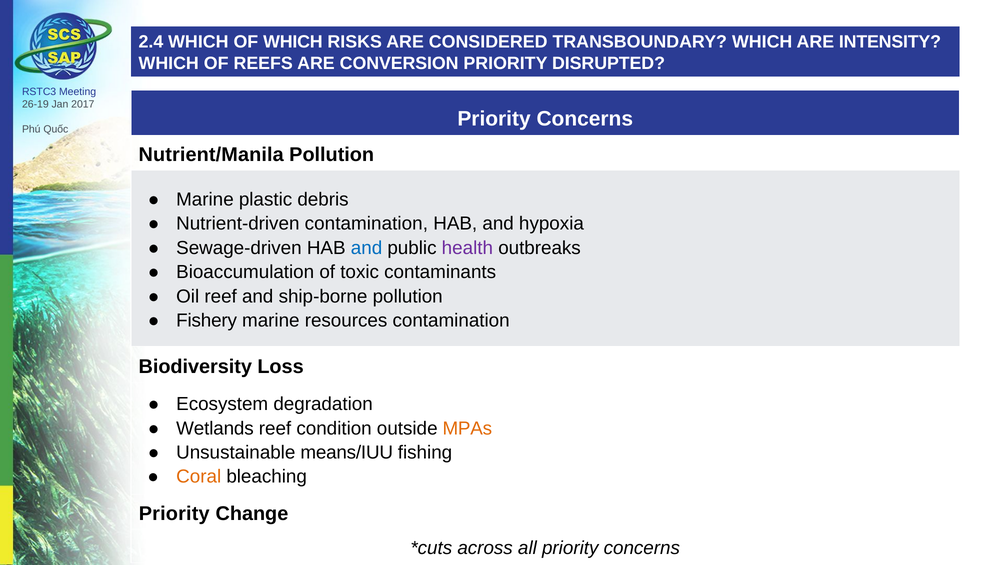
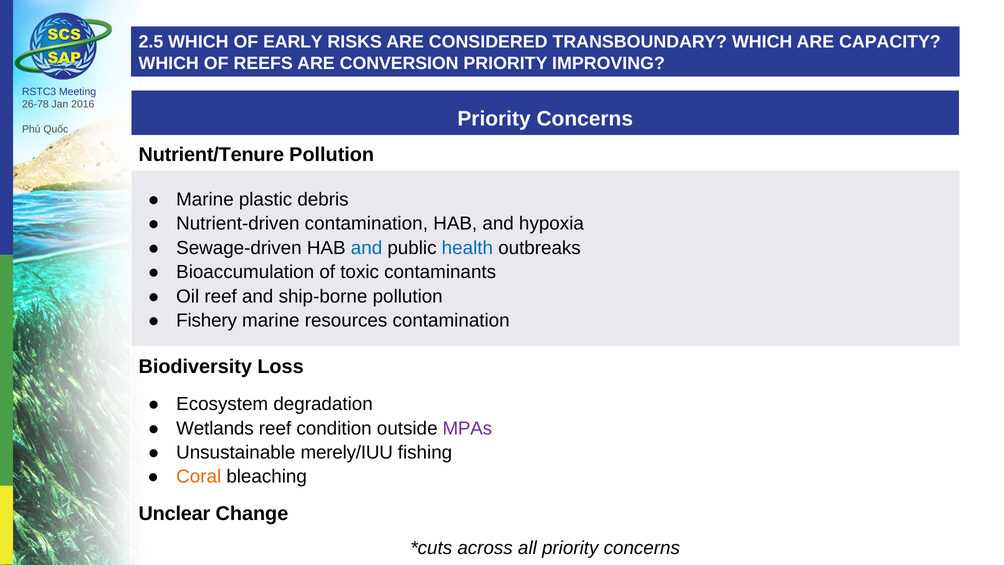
2.4: 2.4 -> 2.5
OF WHICH: WHICH -> EARLY
INTENSITY: INTENSITY -> CAPACITY
DISRUPTED: DISRUPTED -> IMPROVING
26-19: 26-19 -> 26-78
2017: 2017 -> 2016
Nutrient/Manila: Nutrient/Manila -> Nutrient/Tenure
health colour: purple -> blue
MPAs colour: orange -> purple
means/IUU: means/IUU -> merely/IUU
Priority at (174, 514): Priority -> Unclear
